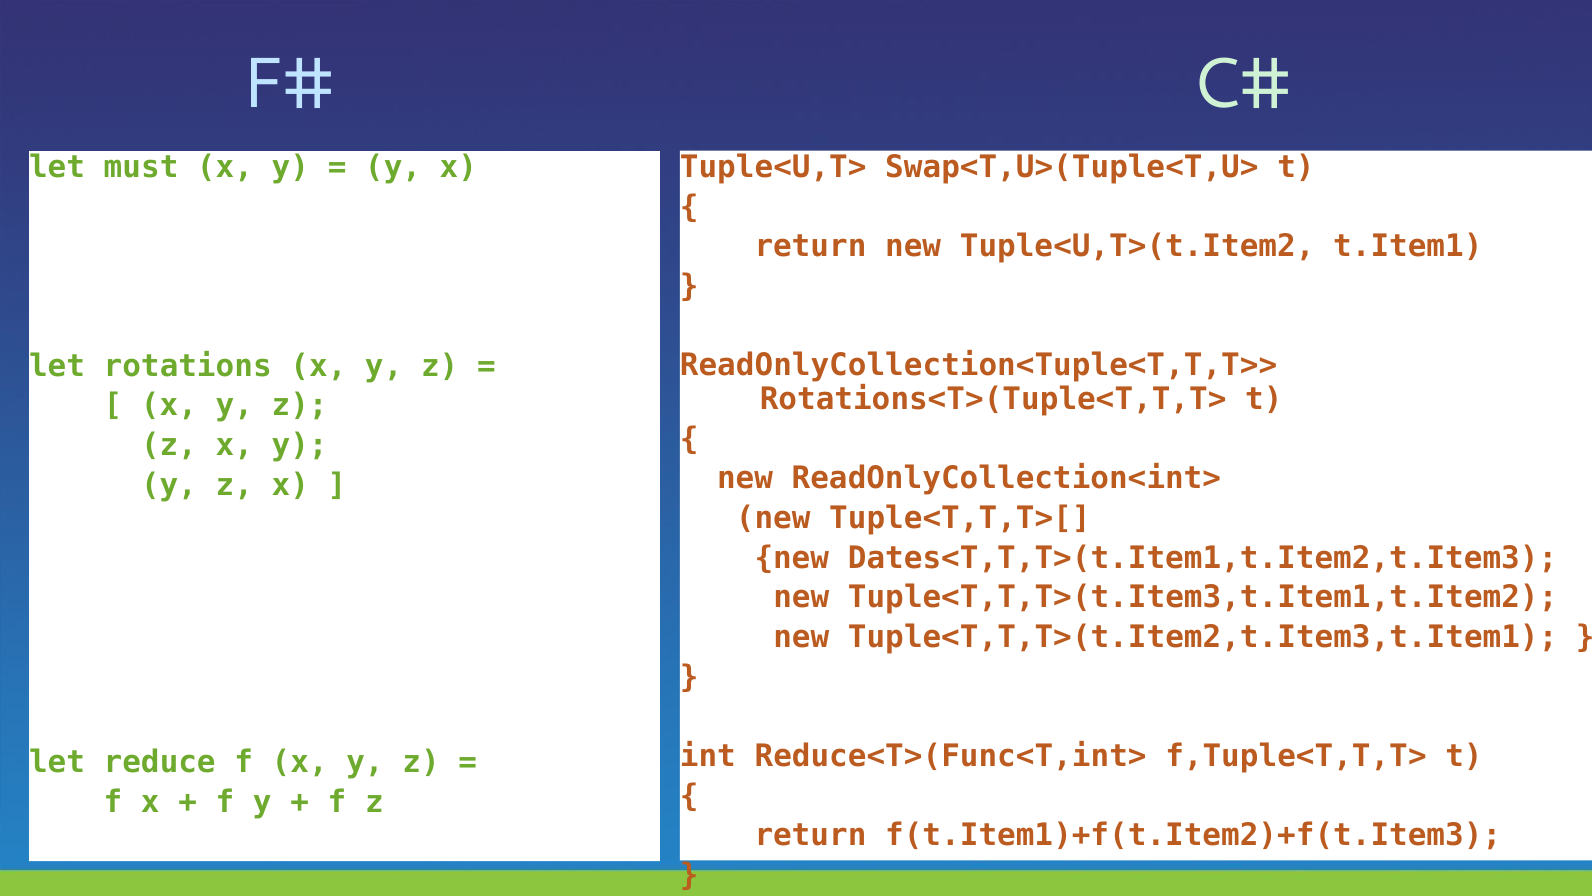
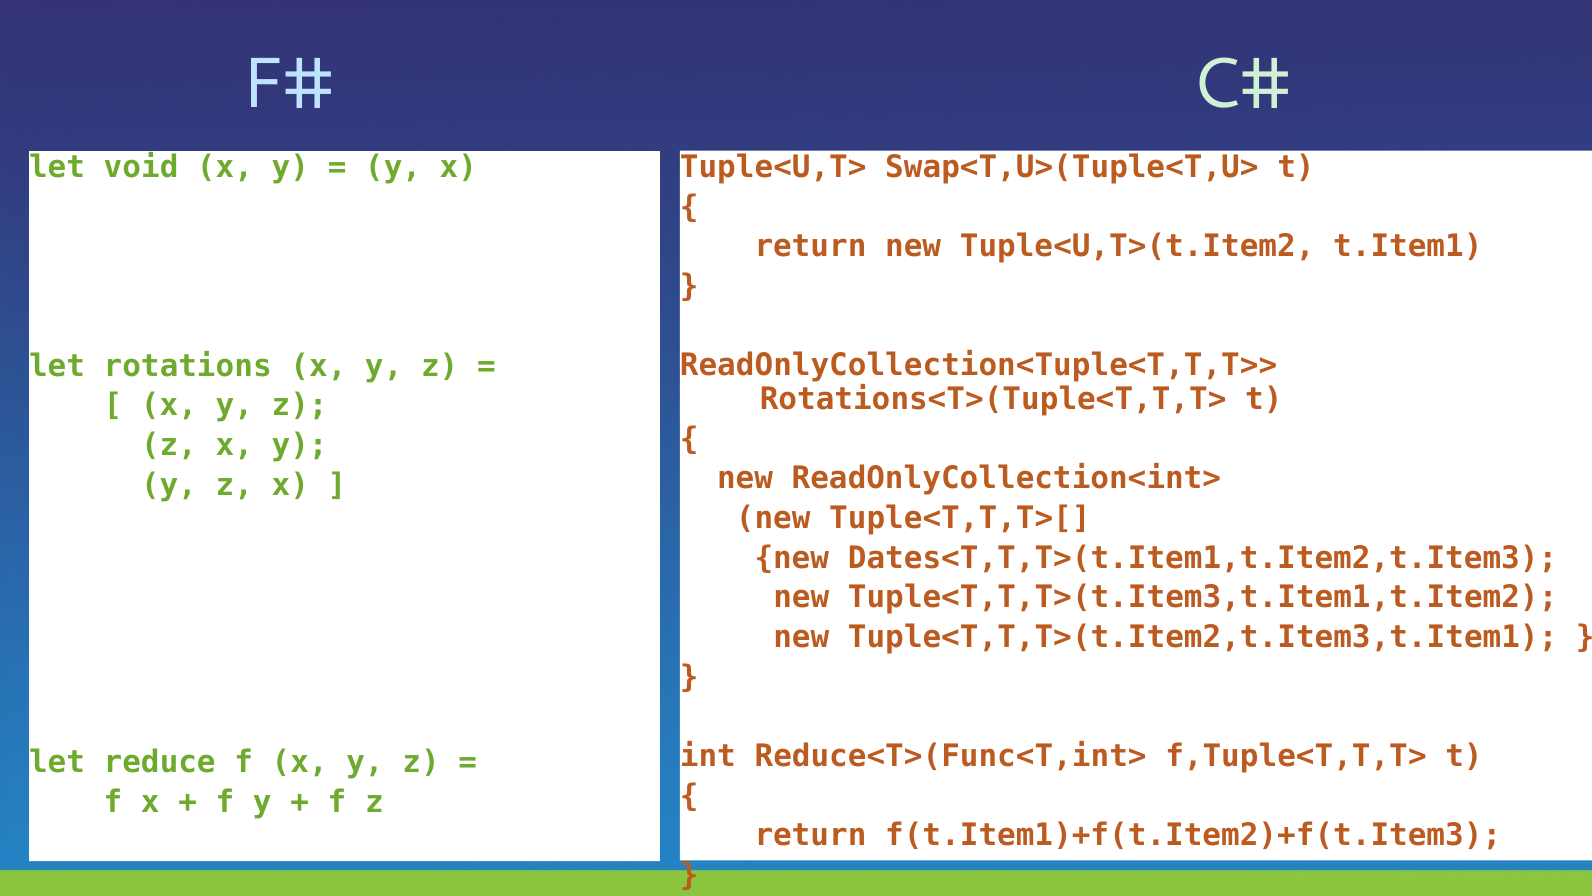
must: must -> void
